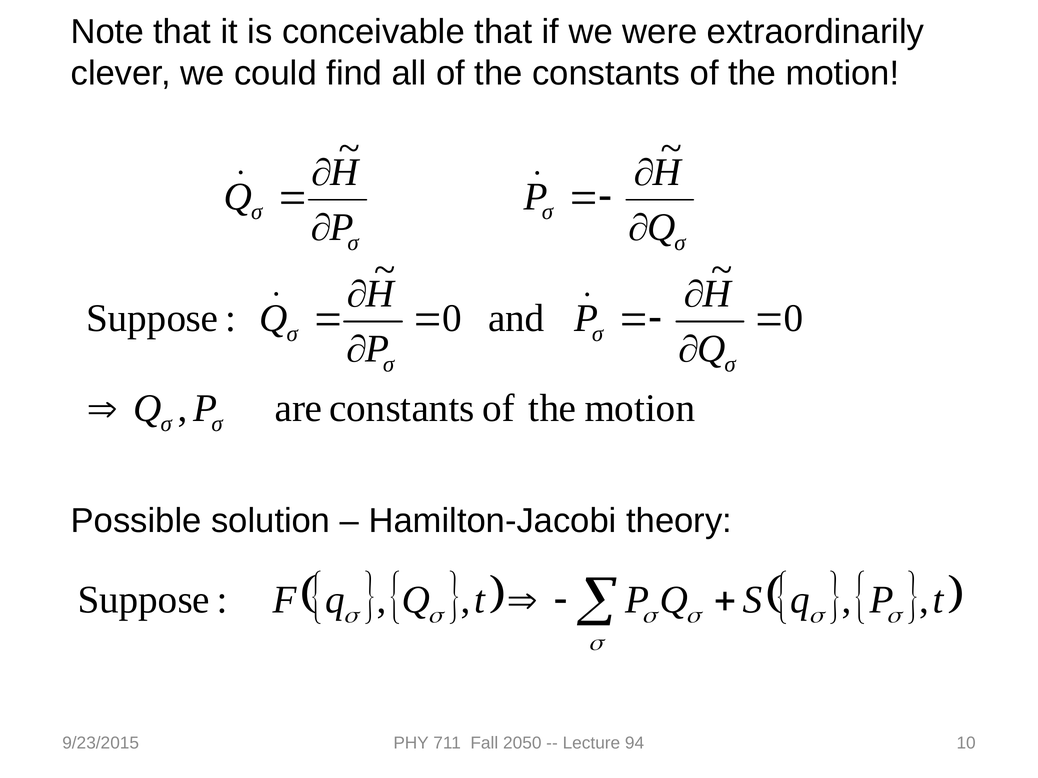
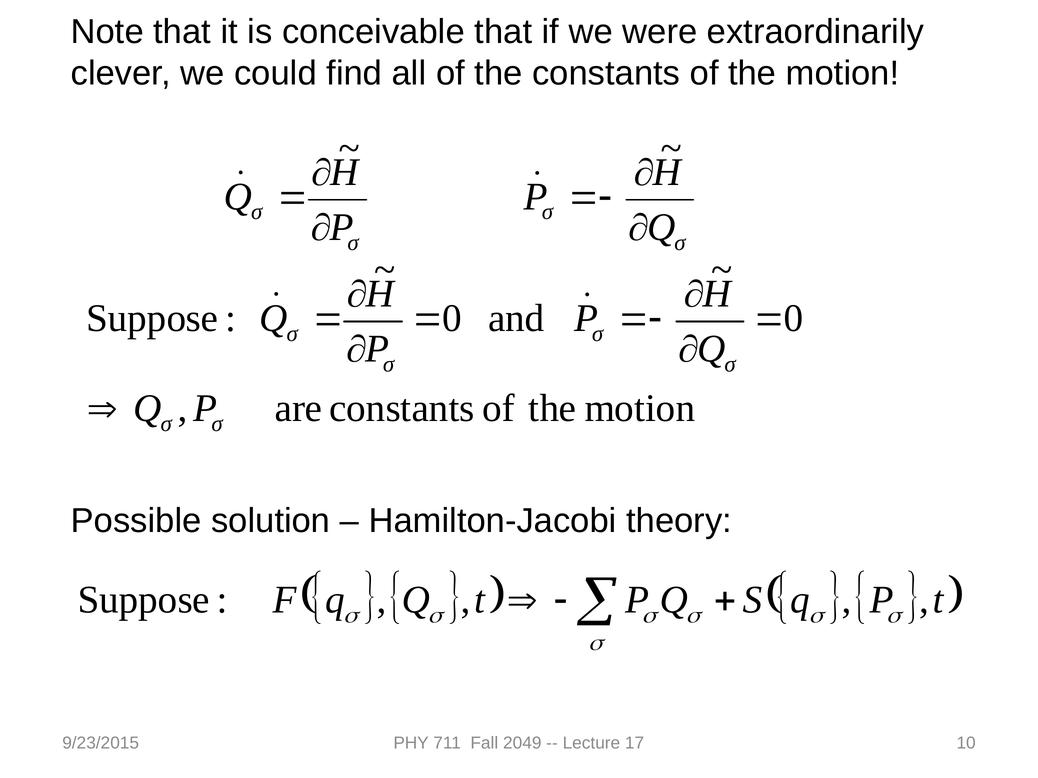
2050: 2050 -> 2049
94: 94 -> 17
